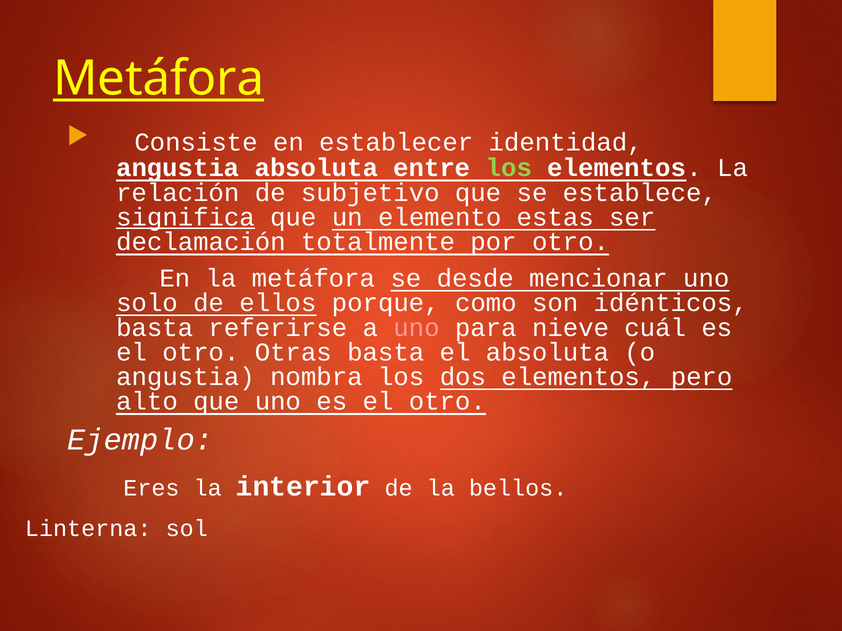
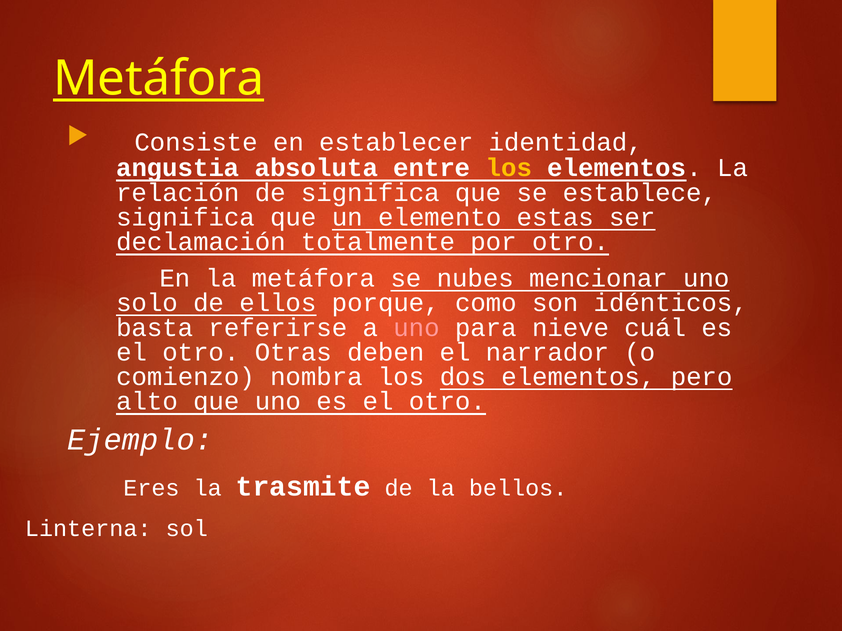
los at (509, 168) colour: light green -> yellow
de subjetivo: subjetivo -> significa
significa at (185, 217) underline: present -> none
desde: desde -> nubes
Otras basta: basta -> deben
el absoluta: absoluta -> narrador
angustia at (185, 377): angustia -> comienzo
interior: interior -> trasmite
